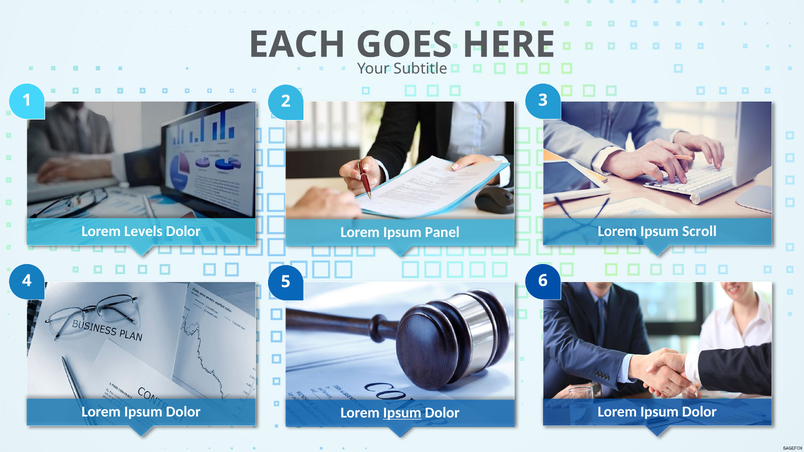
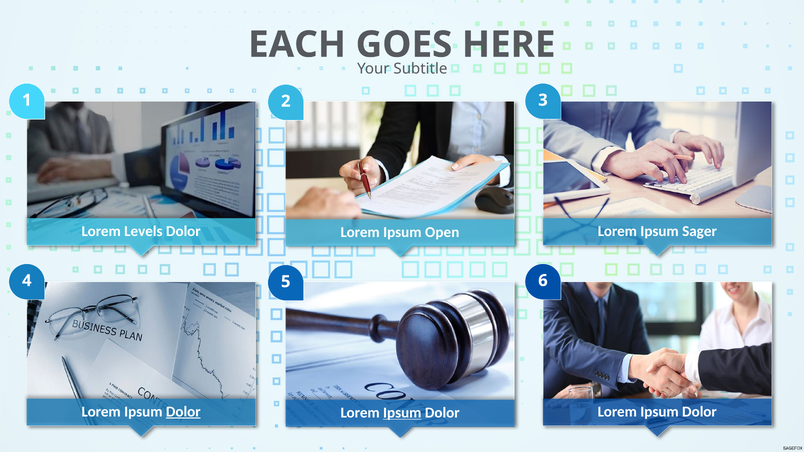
Scroll: Scroll -> Sager
Panel: Panel -> Open
Dolor at (183, 412) underline: none -> present
